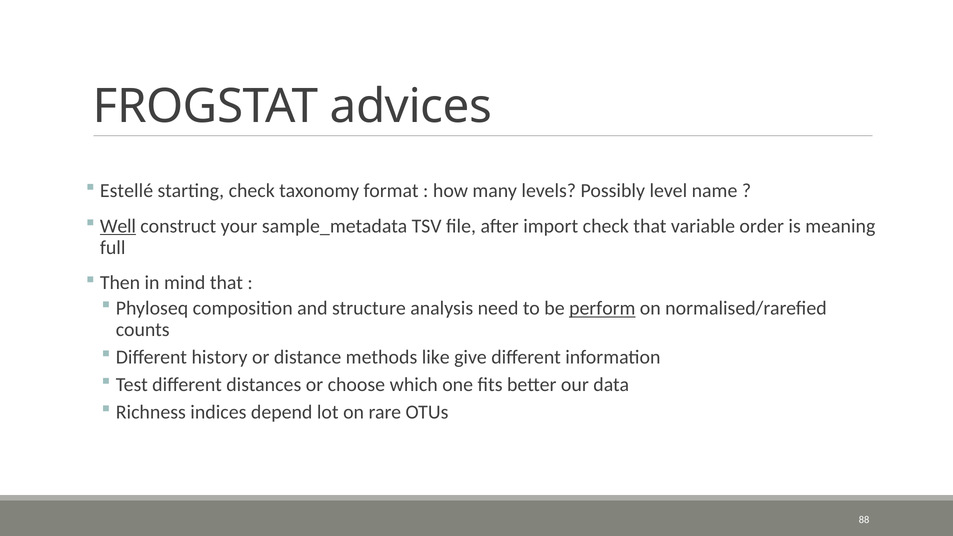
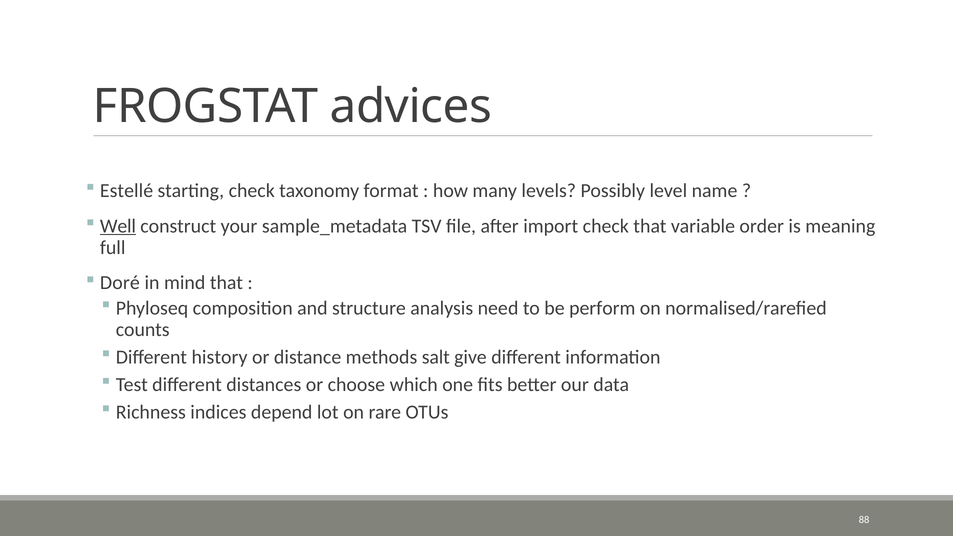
Then: Then -> Doré
perform underline: present -> none
like: like -> salt
